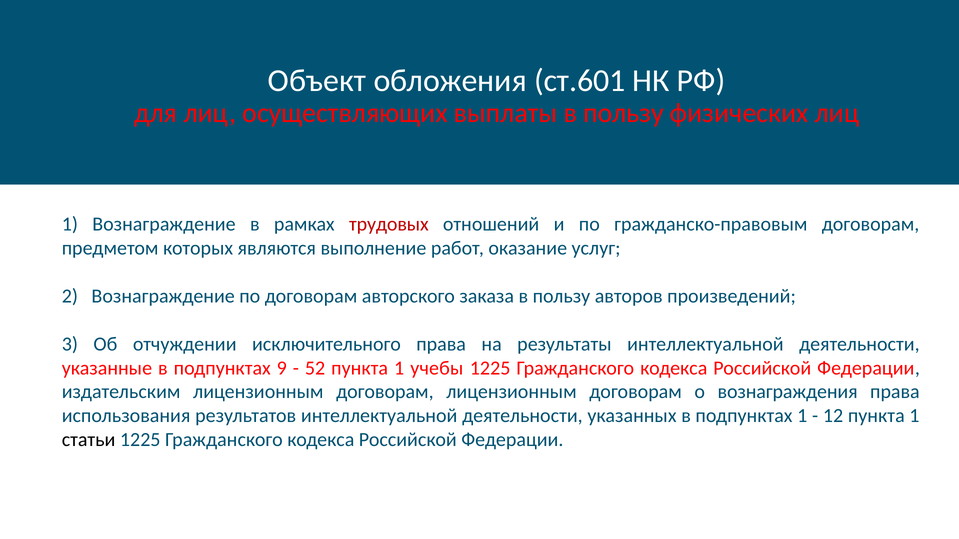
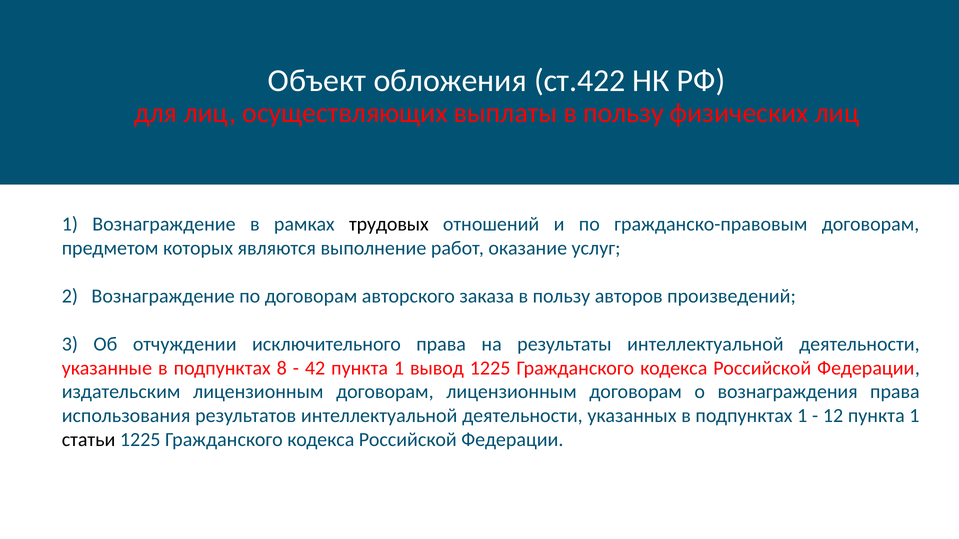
ст.601: ст.601 -> ст.422
трудовых colour: red -> black
9: 9 -> 8
52: 52 -> 42
учебы: учебы -> вывод
